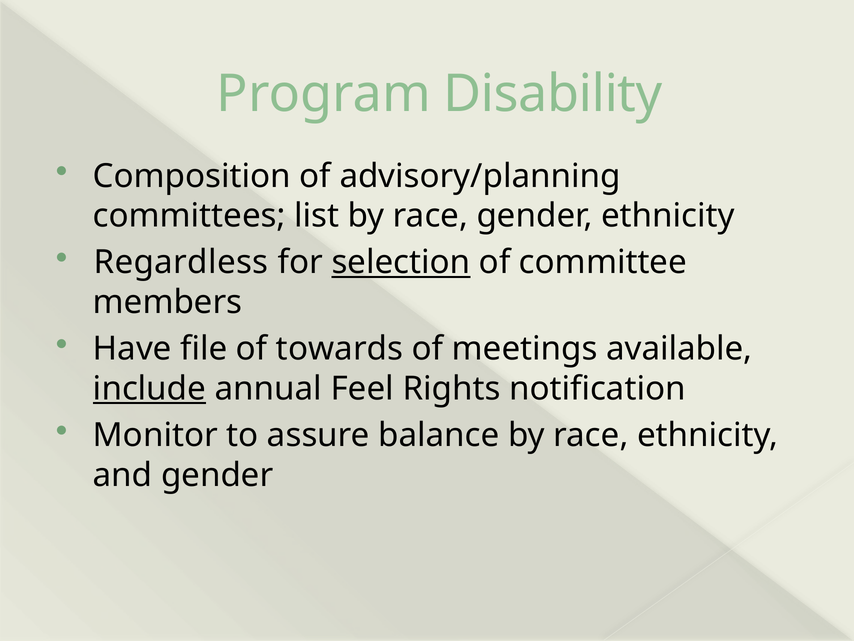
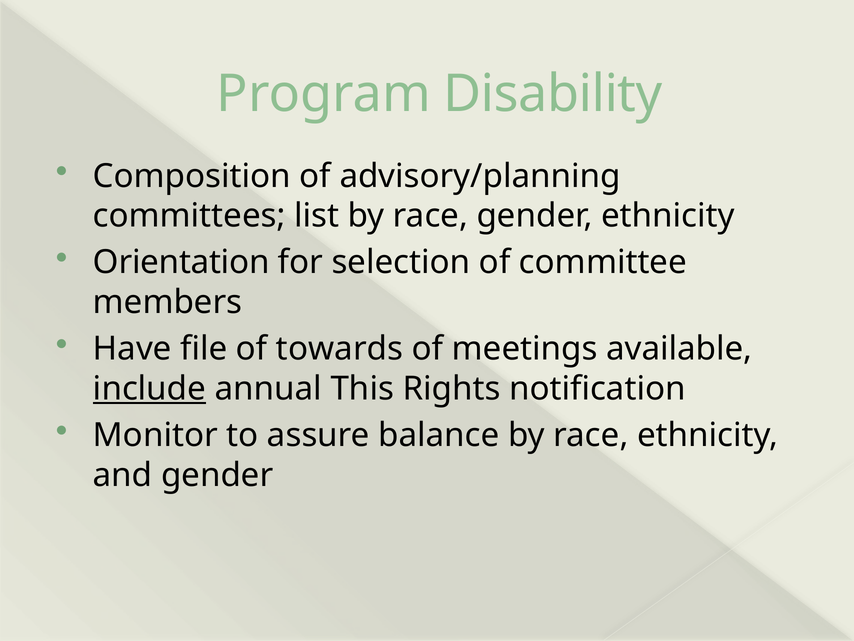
Regardless: Regardless -> Orientation
selection underline: present -> none
Feel: Feel -> This
